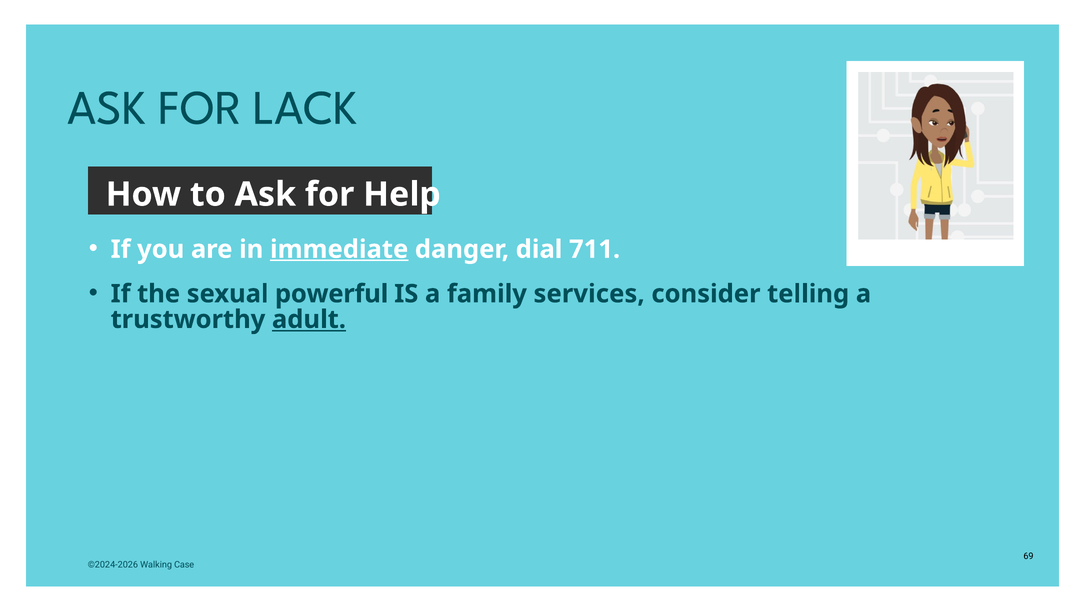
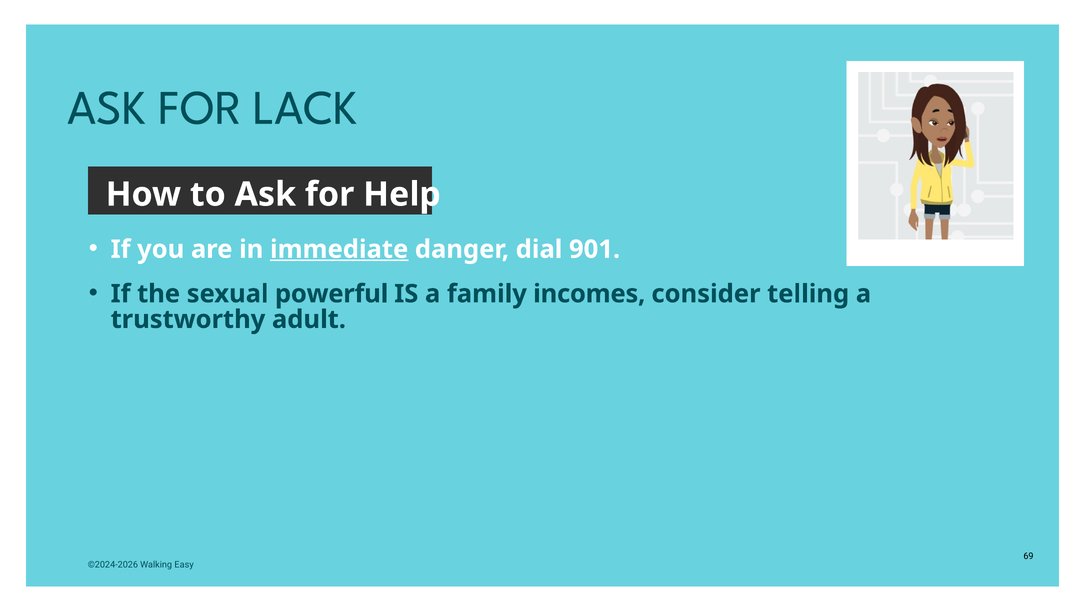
711: 711 -> 901
services: services -> incomes
adult underline: present -> none
Case: Case -> Easy
